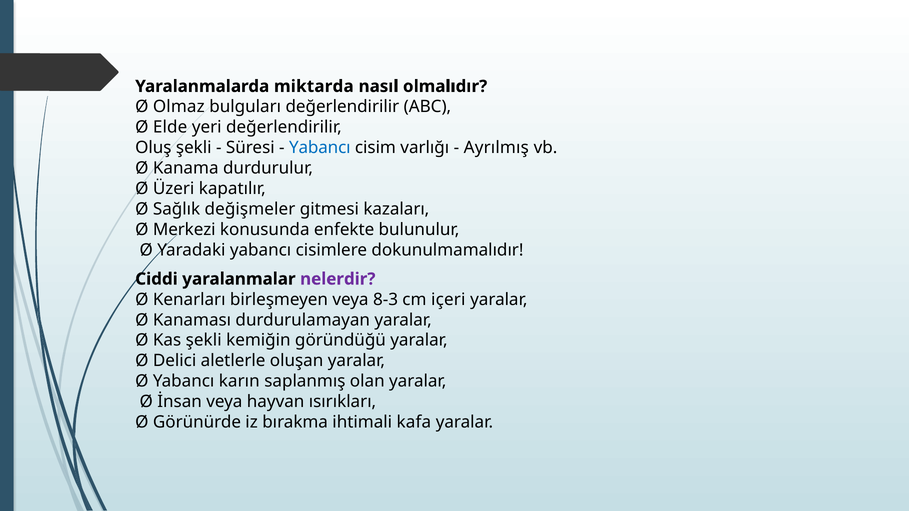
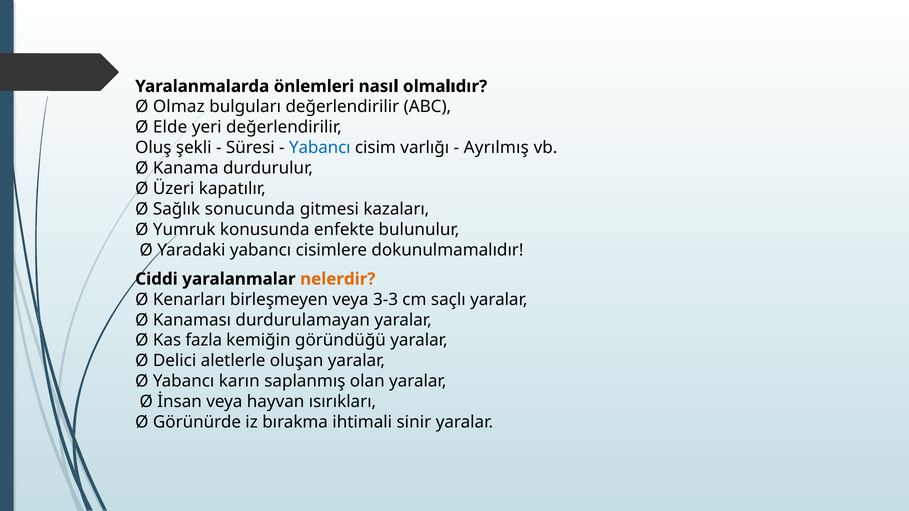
miktarda: miktarda -> önlemleri
değişmeler: değişmeler -> sonucunda
Merkezi: Merkezi -> Yumruk
nelerdir colour: purple -> orange
8-3: 8-3 -> 3-3
içeri: içeri -> saçlı
Kas şekli: şekli -> fazla
kafa: kafa -> sinir
